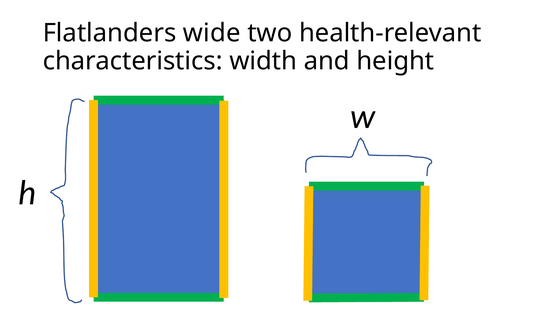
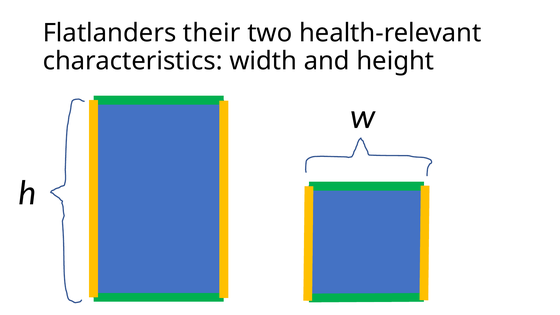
wide: wide -> their
